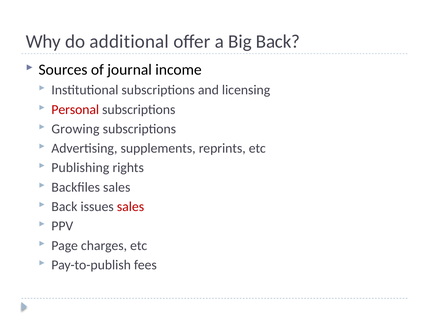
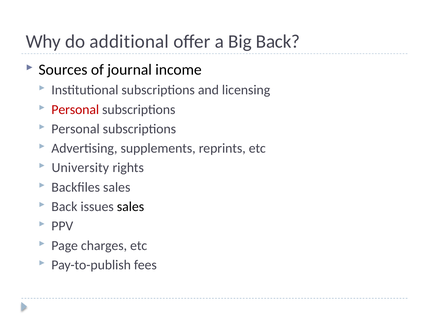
Growing at (75, 129): Growing -> Personal
Publishing: Publishing -> University
sales at (130, 206) colour: red -> black
